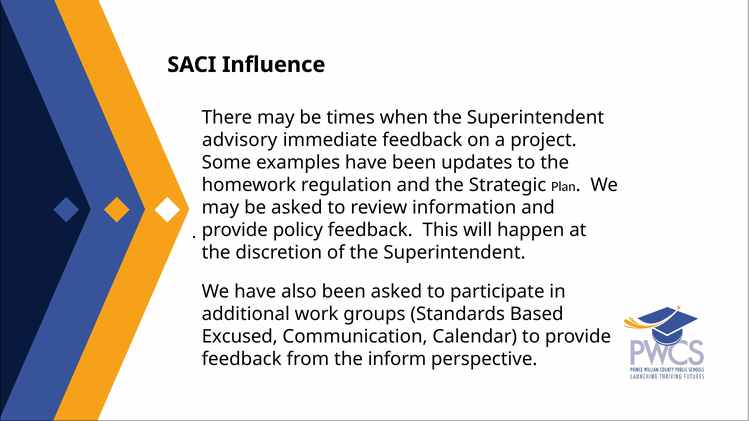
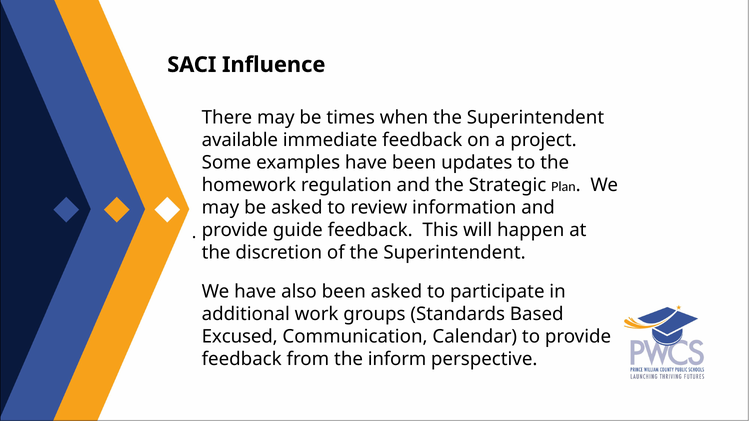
advisory: advisory -> available
policy: policy -> guide
